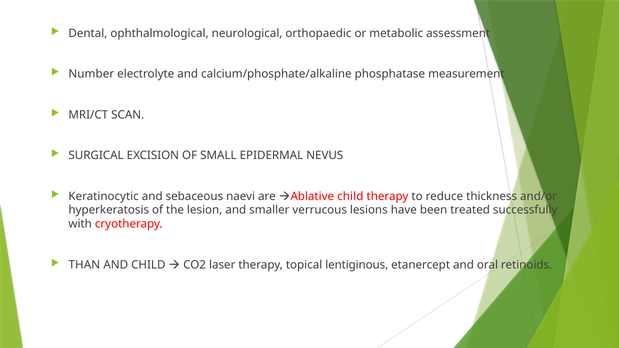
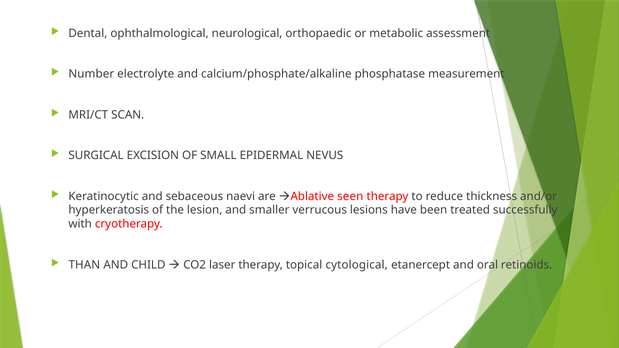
Ablative child: child -> seen
lentiginous: lentiginous -> cytological
